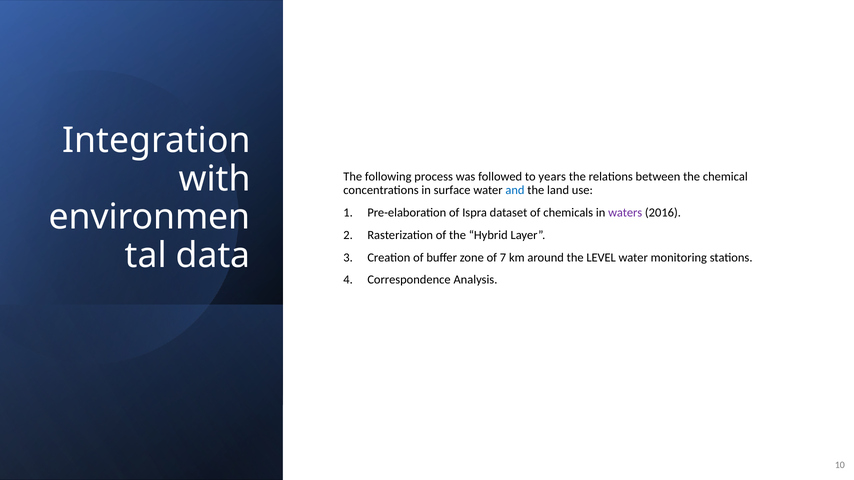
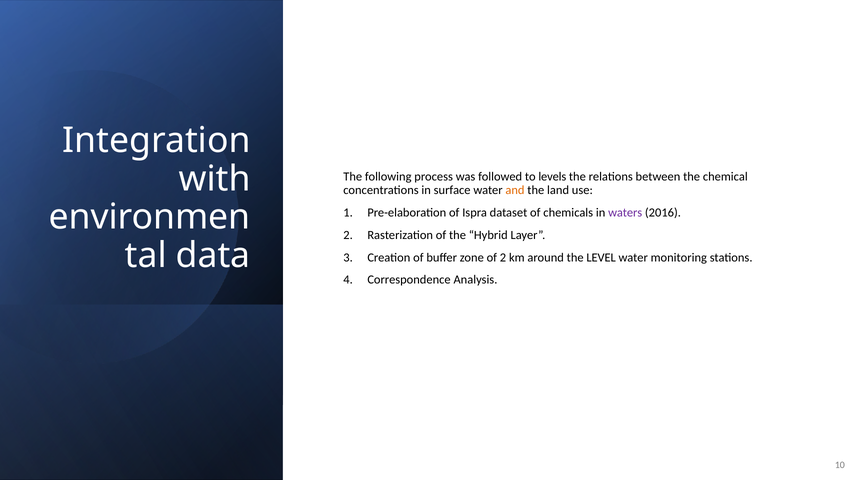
years: years -> levels
and colour: blue -> orange
of 7: 7 -> 2
